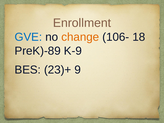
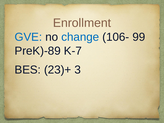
change colour: orange -> blue
18: 18 -> 99
K-9: K-9 -> K-7
9: 9 -> 3
